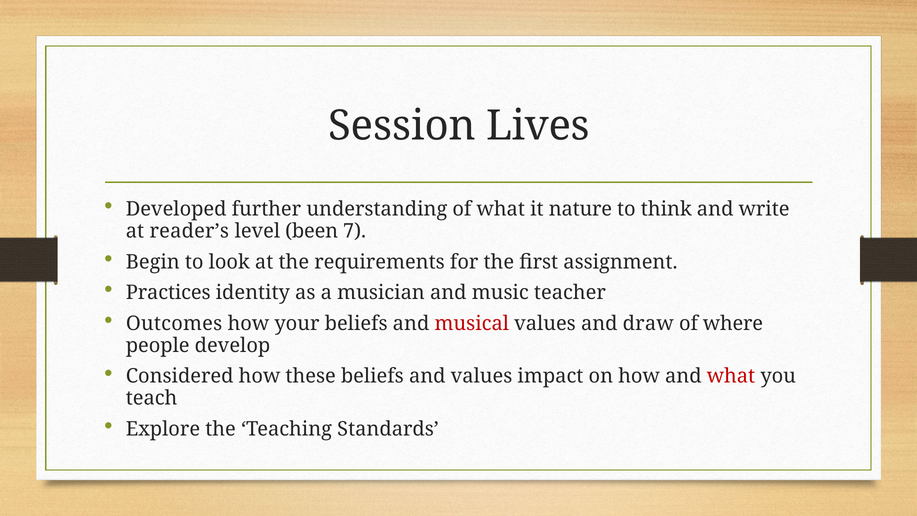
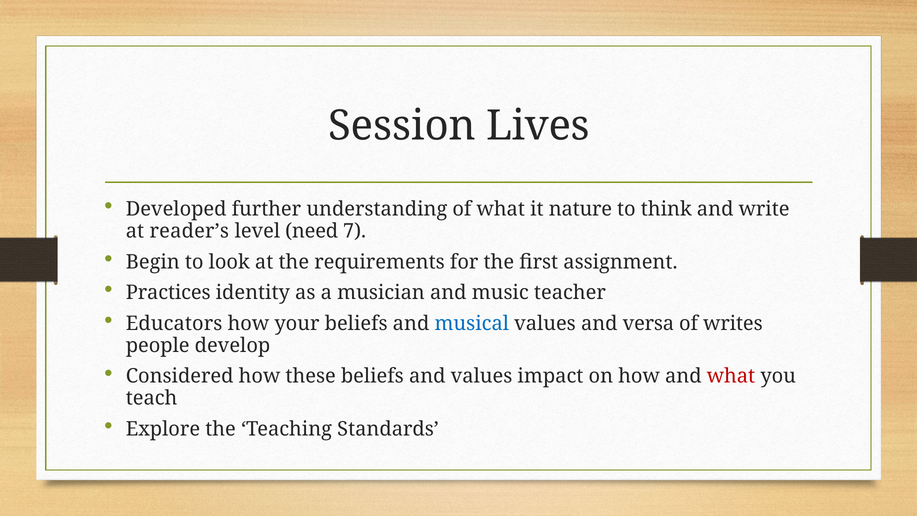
been: been -> need
Outcomes: Outcomes -> Educators
musical colour: red -> blue
draw: draw -> versa
where: where -> writes
